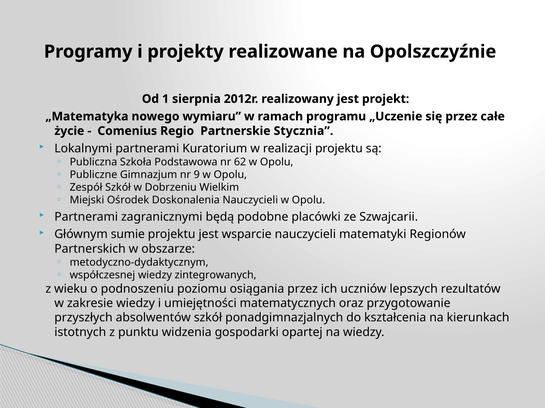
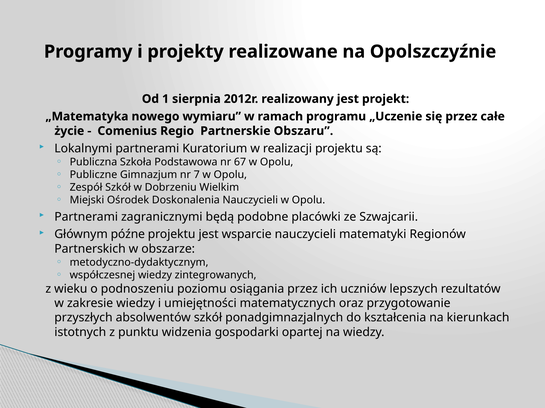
Stycznia: Stycznia -> Obszaru
62: 62 -> 67
9: 9 -> 7
sumie: sumie -> późne
